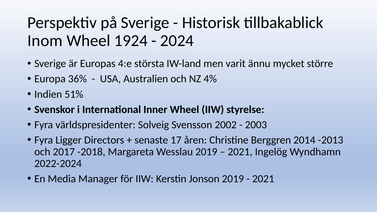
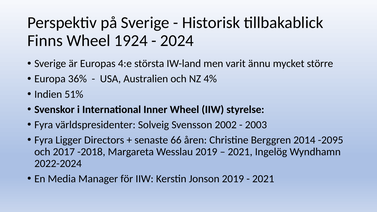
Inom: Inom -> Finns
17: 17 -> 66
-2013: -2013 -> -2095
